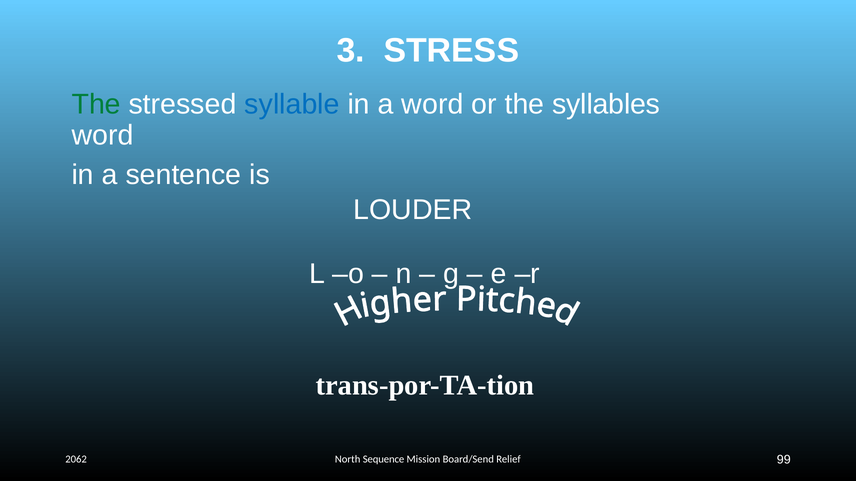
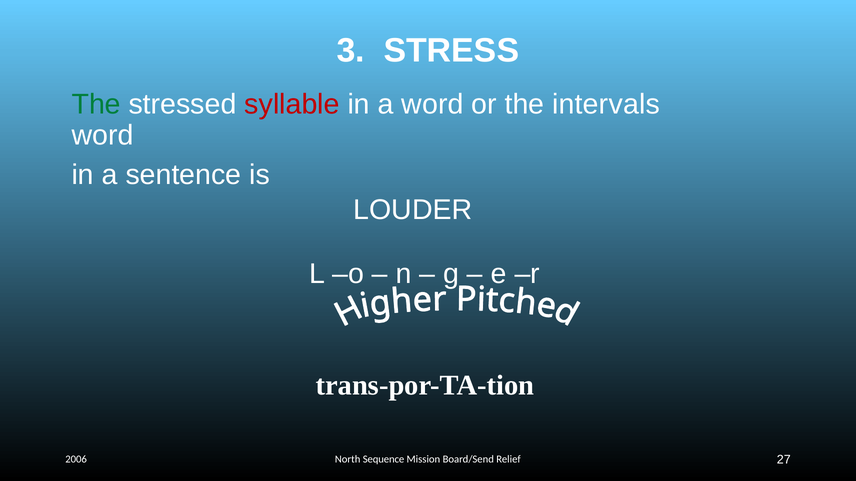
syllable colour: blue -> red
syllables: syllables -> intervals
2062: 2062 -> 2006
99: 99 -> 27
